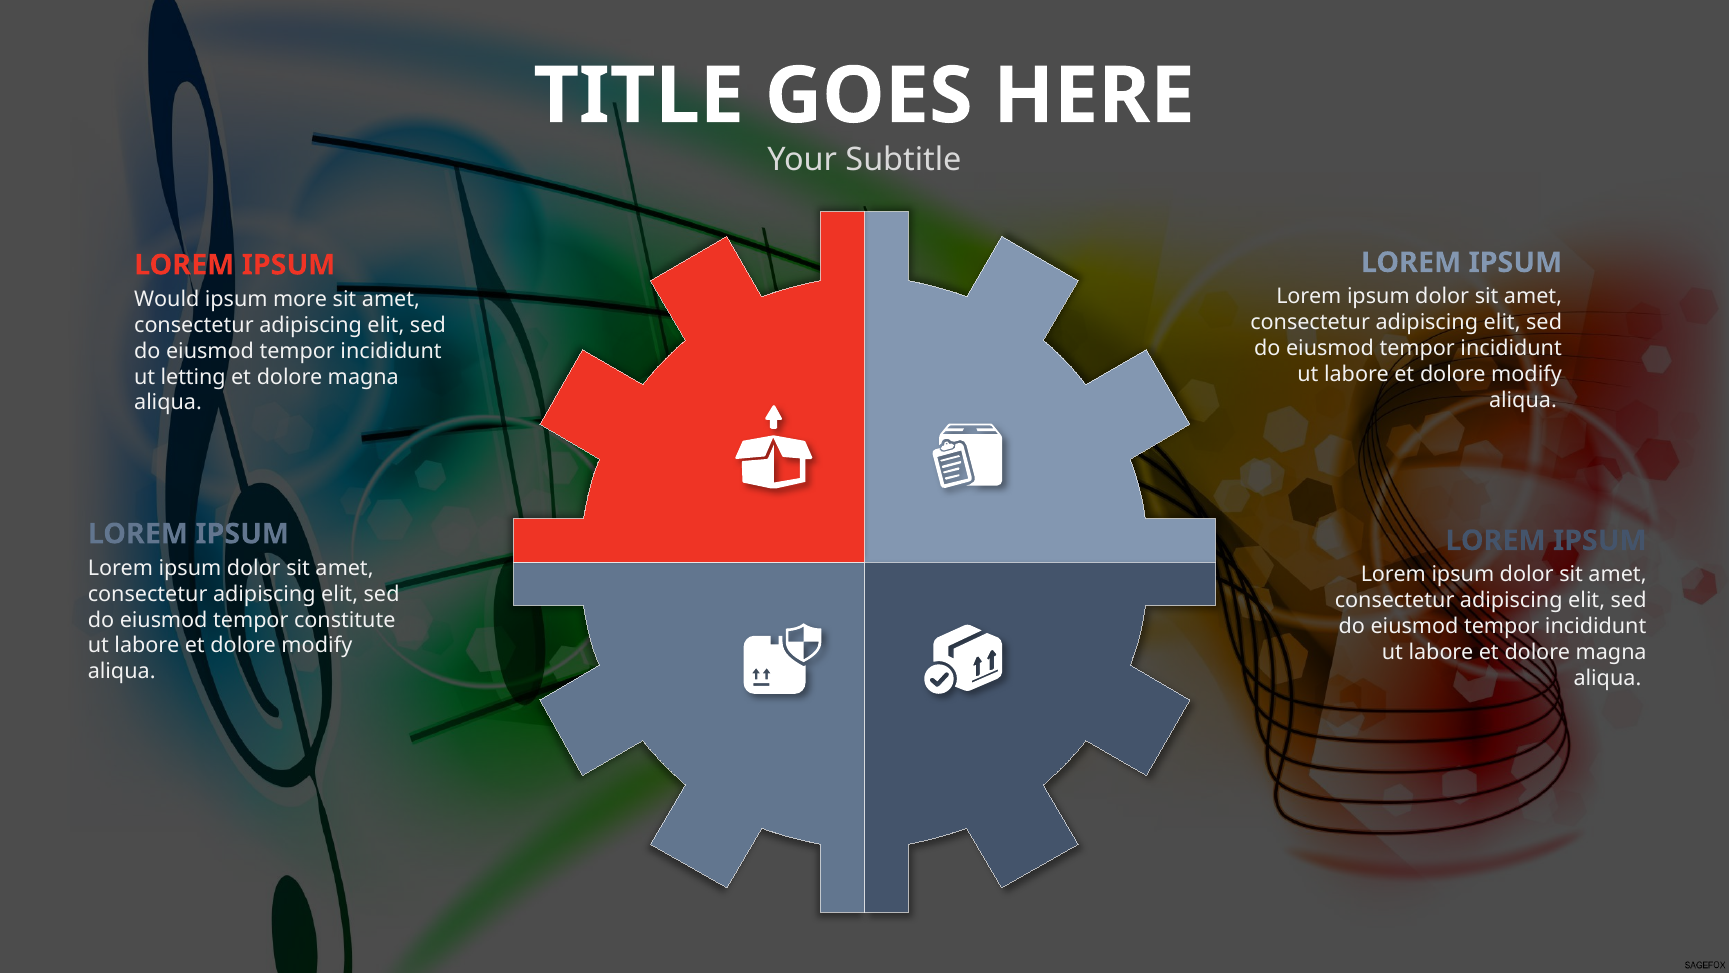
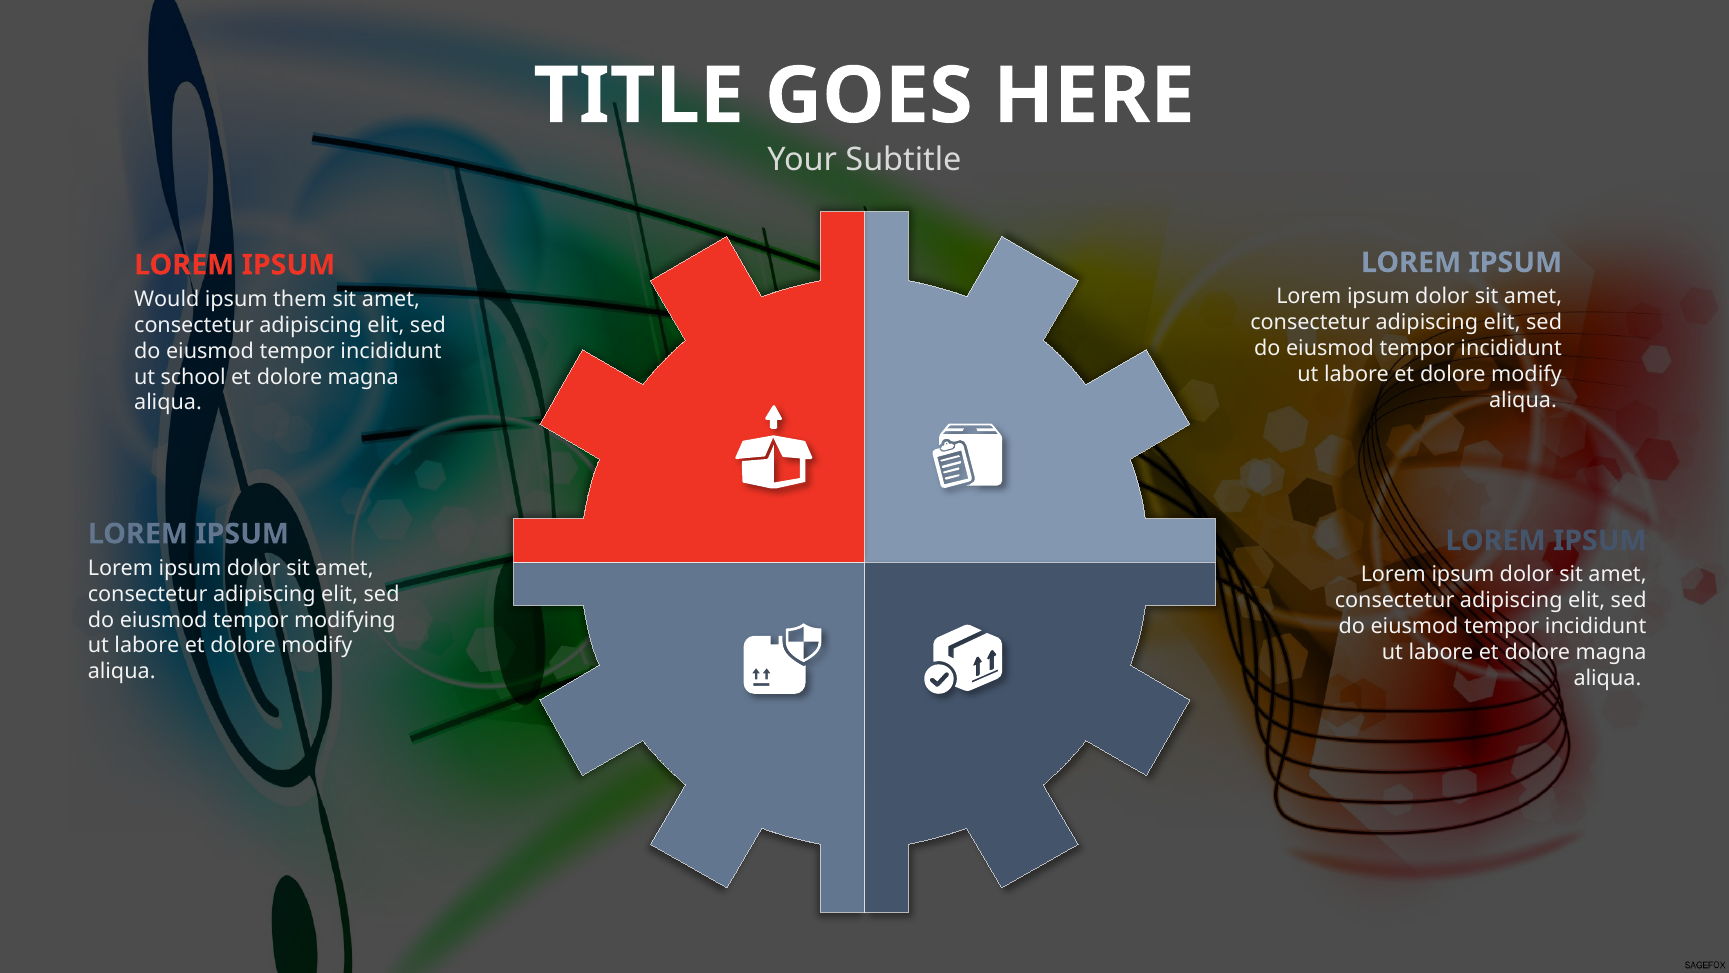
more: more -> them
letting: letting -> school
constitute: constitute -> modifying
